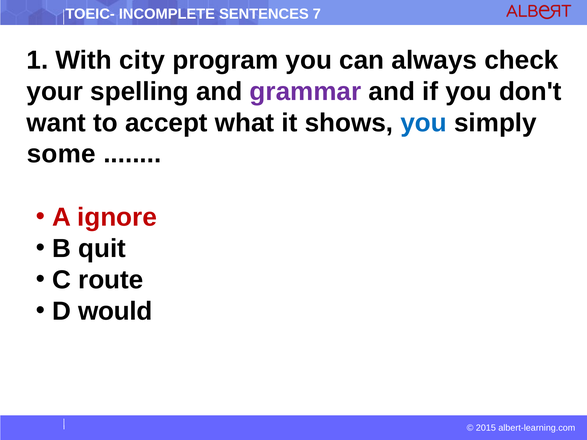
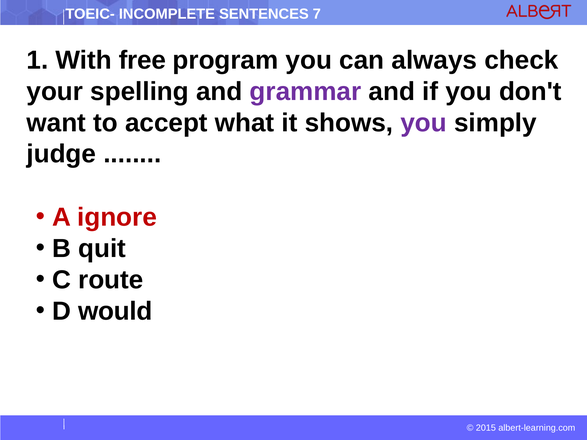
city: city -> free
you at (424, 123) colour: blue -> purple
some: some -> judge
